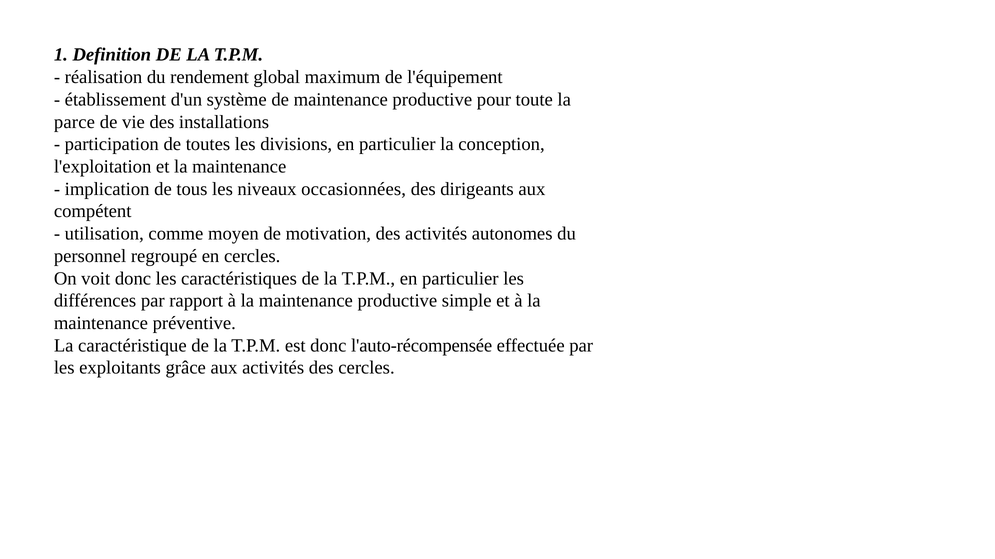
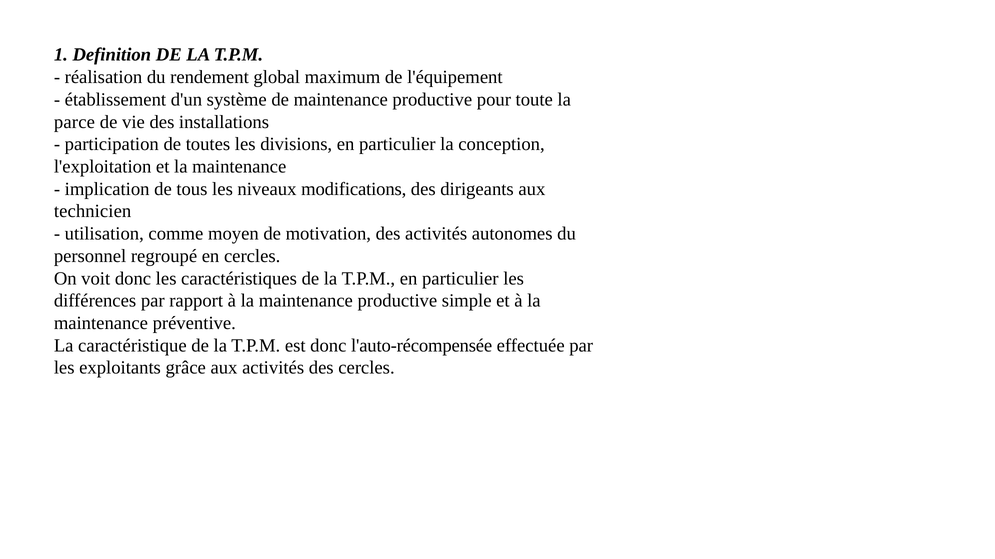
occasionnées: occasionnées -> modifications
compétent: compétent -> technicien
